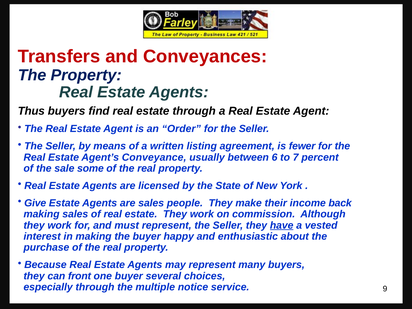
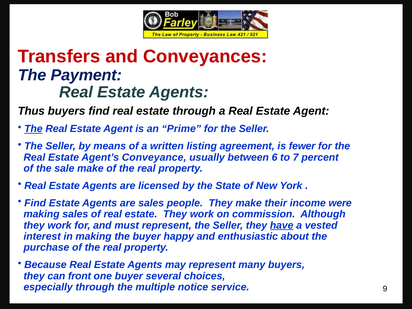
The Property: Property -> Payment
The at (33, 129) underline: none -> present
Order: Order -> Prime
sale some: some -> make
Give at (35, 203): Give -> Find
back: back -> were
